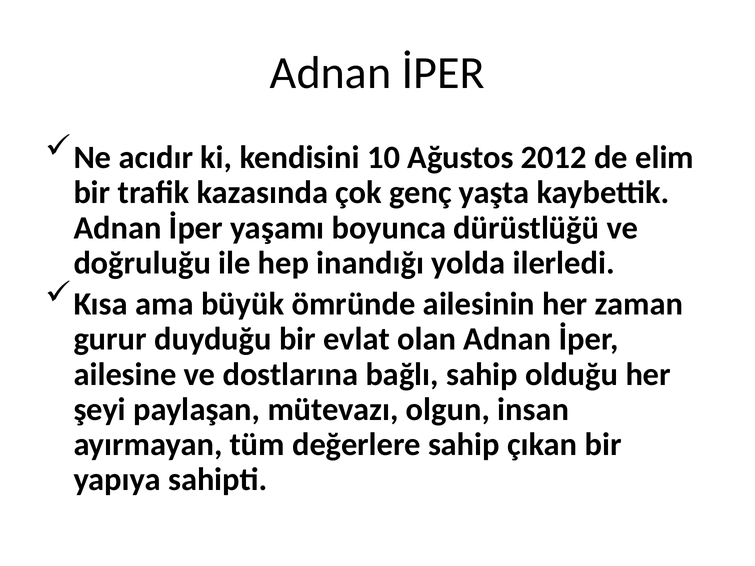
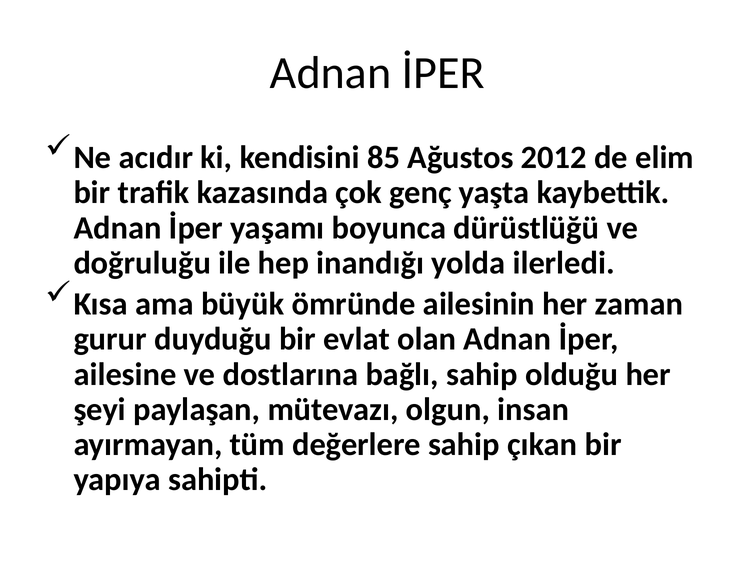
10: 10 -> 85
